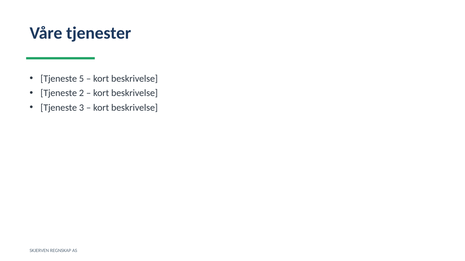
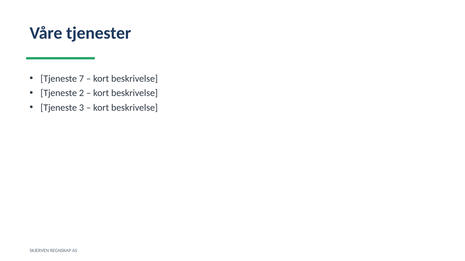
5: 5 -> 7
